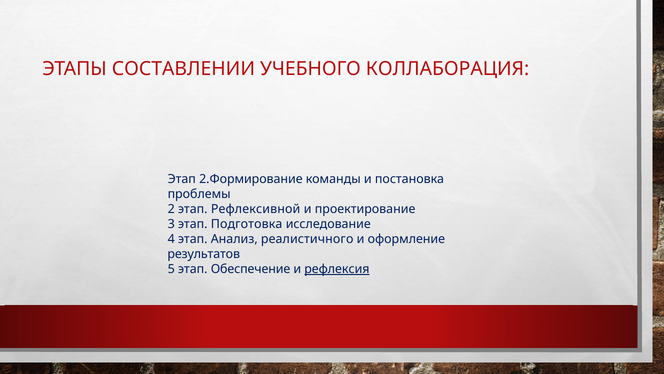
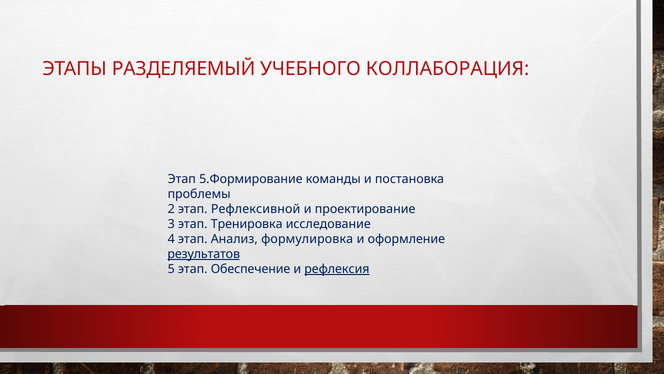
СОСТАВЛЕНИИ: СОСТАВЛЕНИИ -> РАЗДЕЛЯЕМЫЙ
2.Формирование: 2.Формирование -> 5.Формирование
Подготовка: Подготовка -> Тренировка
реалистичного: реалистичного -> формулировка
результатов underline: none -> present
